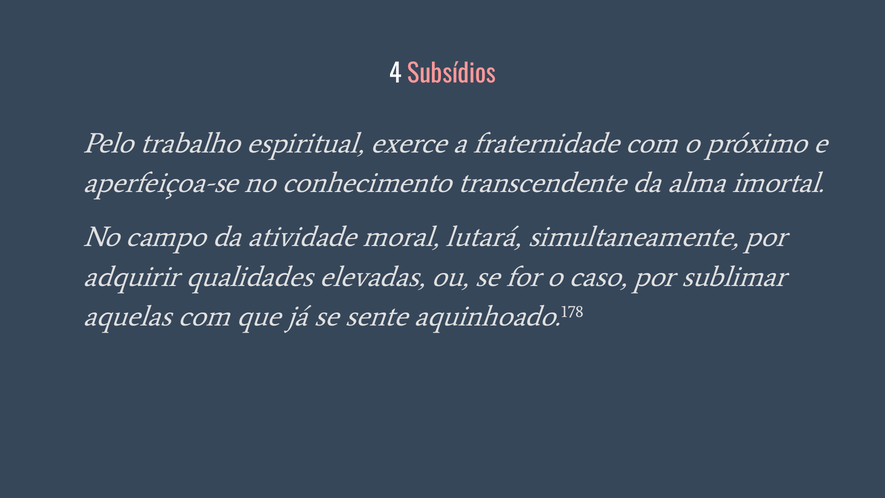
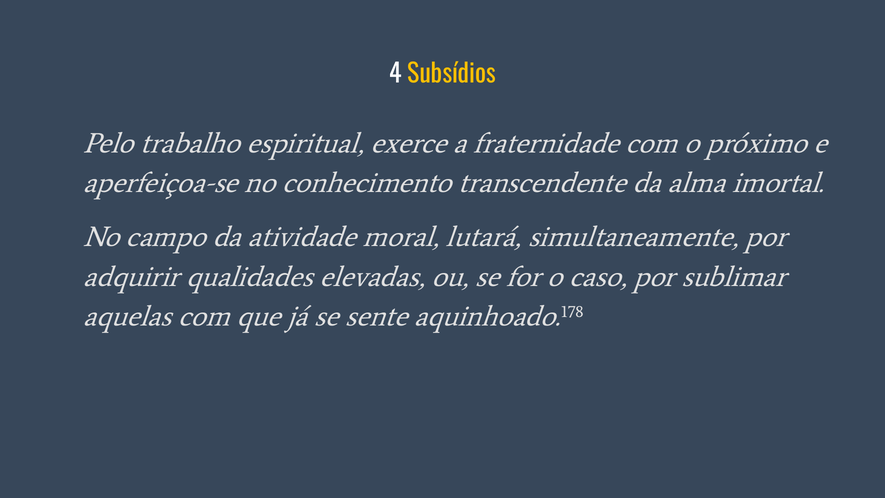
Subsídios colour: pink -> yellow
